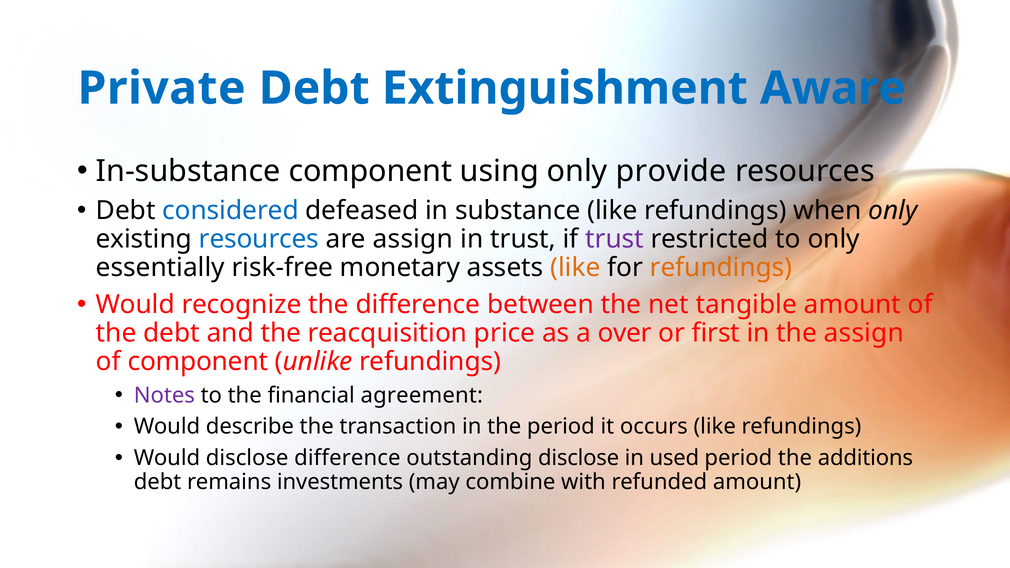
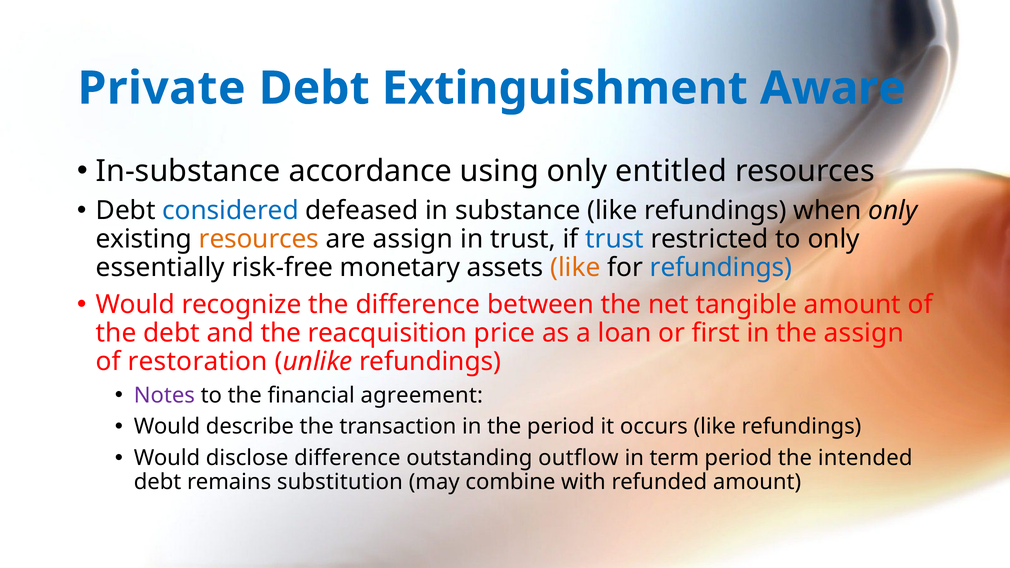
In-substance component: component -> accordance
provide: provide -> entitled
resources at (259, 239) colour: blue -> orange
trust at (615, 239) colour: purple -> blue
refundings at (721, 268) colour: orange -> blue
over: over -> loan
of component: component -> restoration
outstanding disclose: disclose -> outflow
used: used -> term
additions: additions -> intended
investments: investments -> substitution
